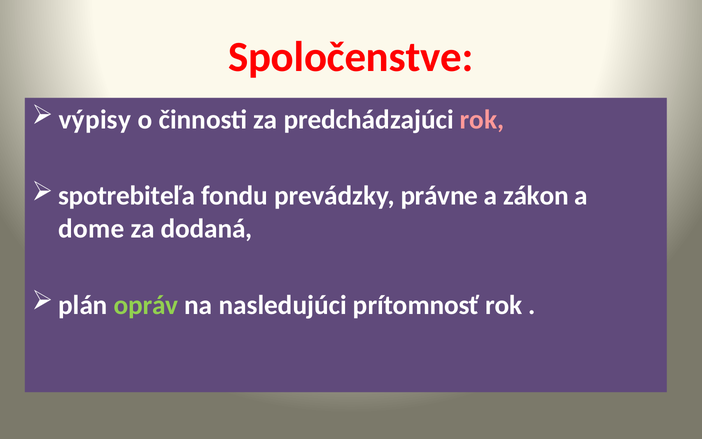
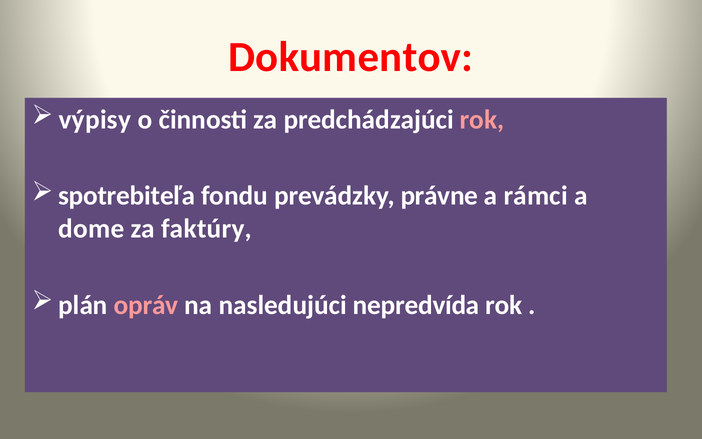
Spoločenstve: Spoločenstve -> Dokumentov
zákon: zákon -> rámci
dodaná: dodaná -> faktúry
opráv colour: light green -> pink
prítomnosť: prítomnosť -> nepredvída
